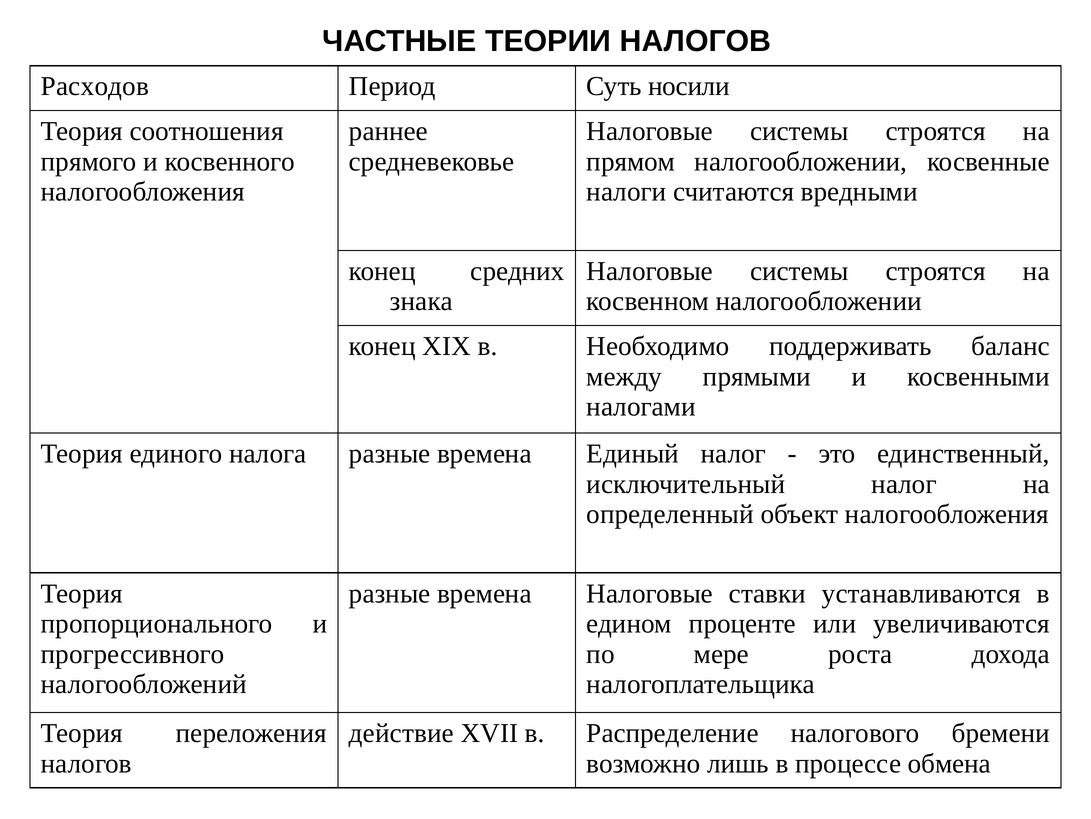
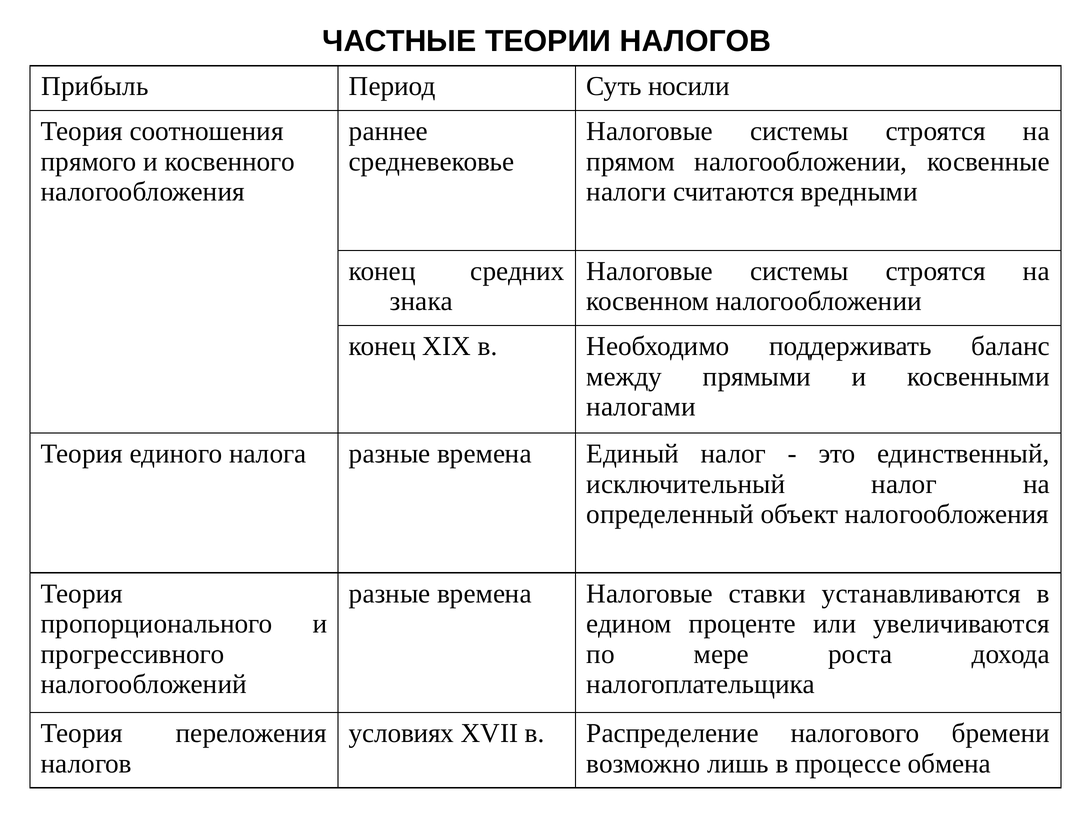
Расходов: Расходов -> Прибыль
действие: действие -> условиях
